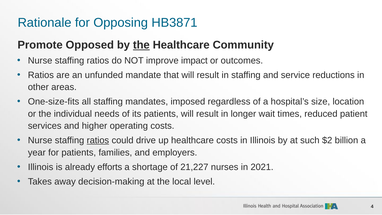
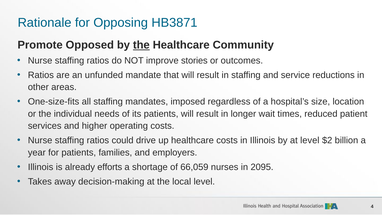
impact: impact -> stories
ratios at (98, 140) underline: present -> none
at such: such -> level
21,227: 21,227 -> 66,059
2021: 2021 -> 2095
